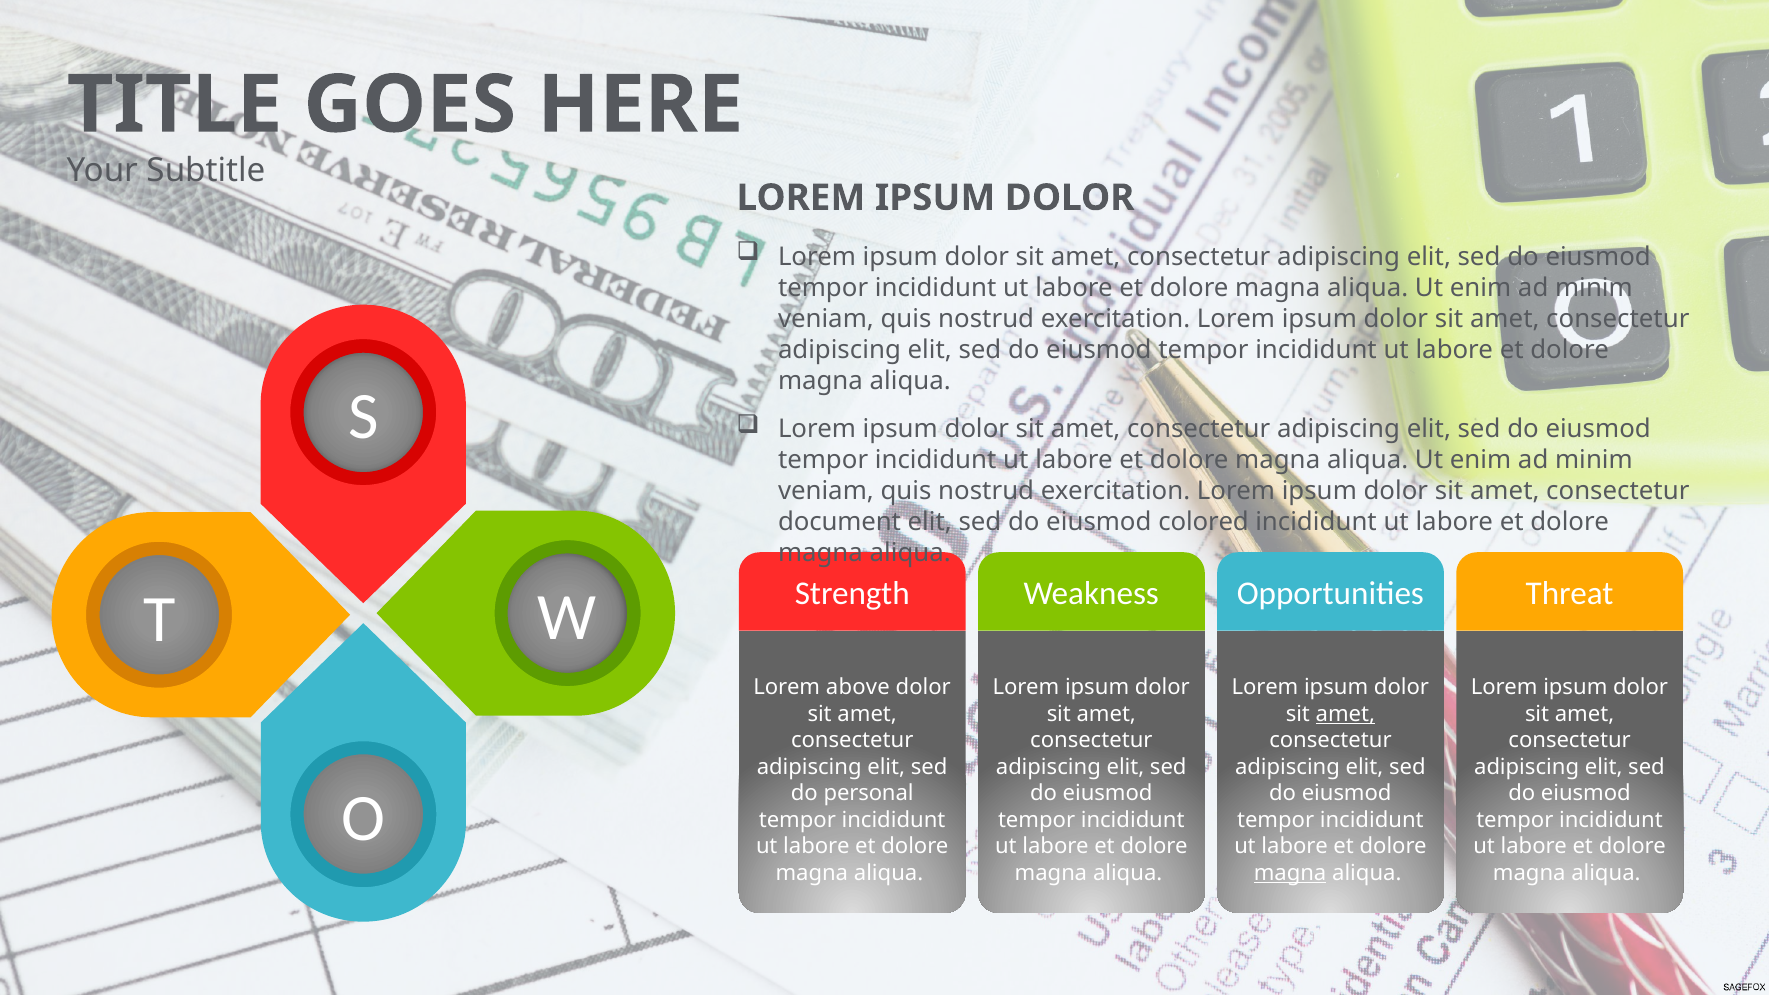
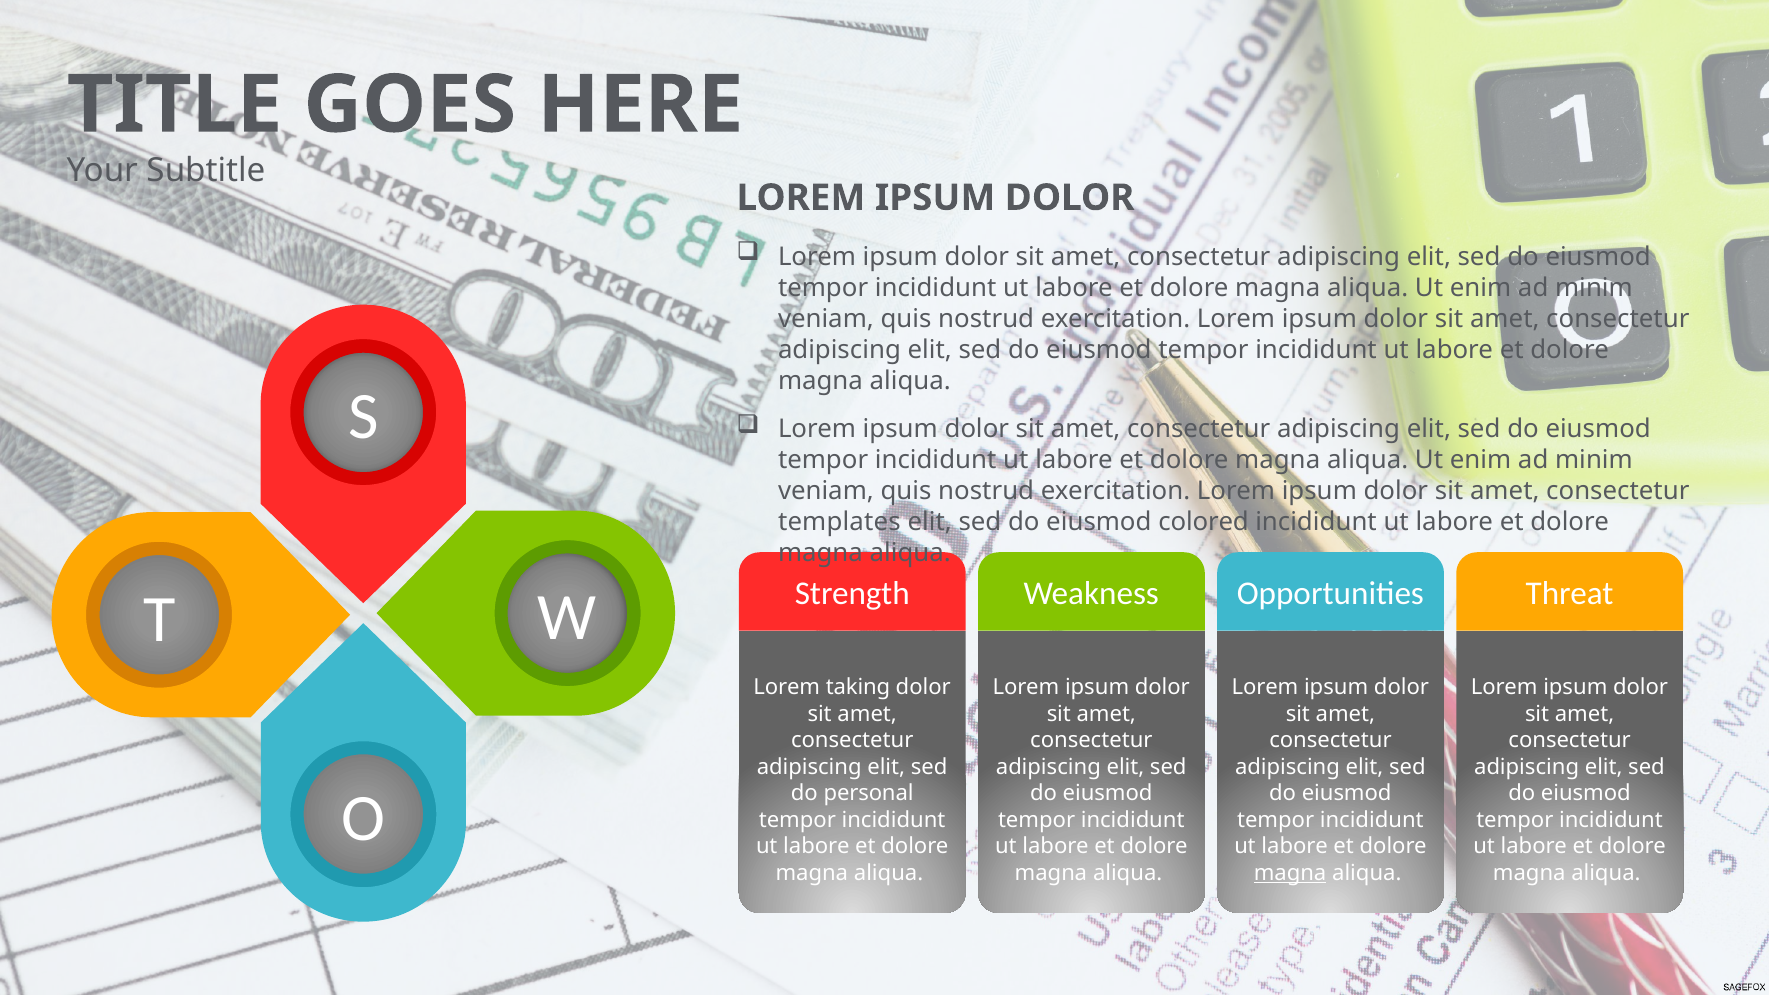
document: document -> templates
above: above -> taking
amet at (1345, 714) underline: present -> none
